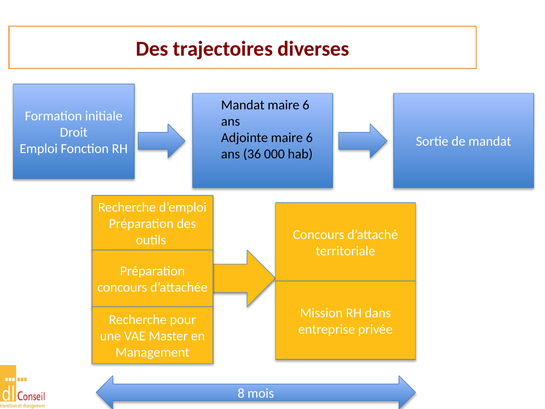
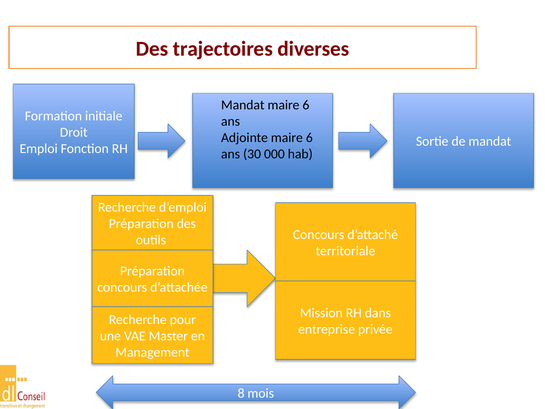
36: 36 -> 30
